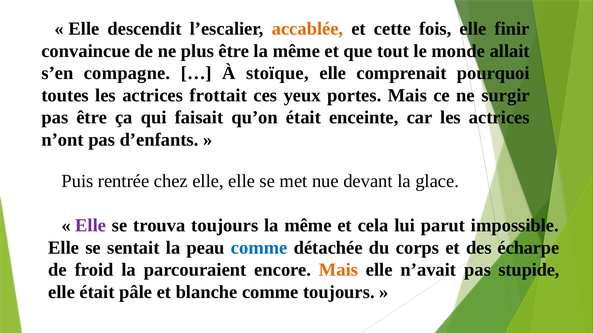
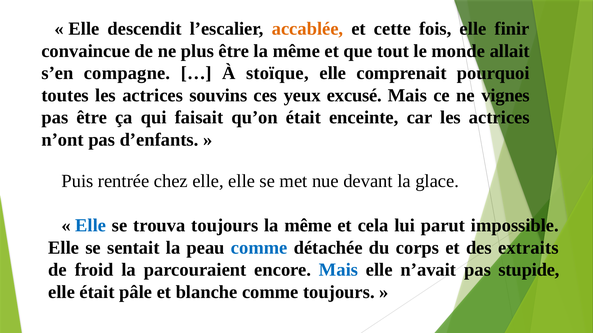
frottait: frottait -> souvins
portes: portes -> excusé
surgir: surgir -> vignes
Elle at (91, 226) colour: purple -> blue
écharpe: écharpe -> extraits
Mais at (339, 270) colour: orange -> blue
